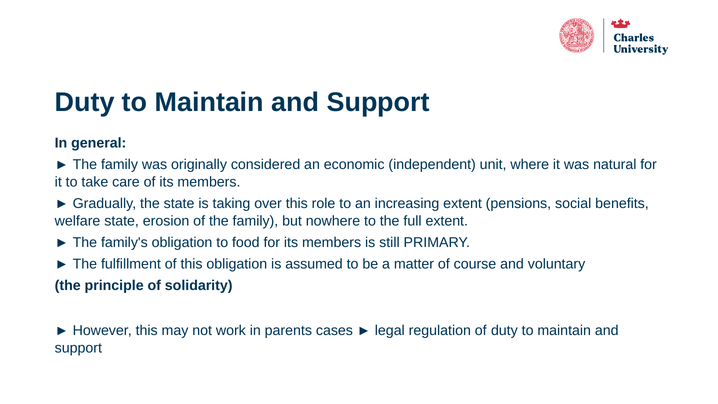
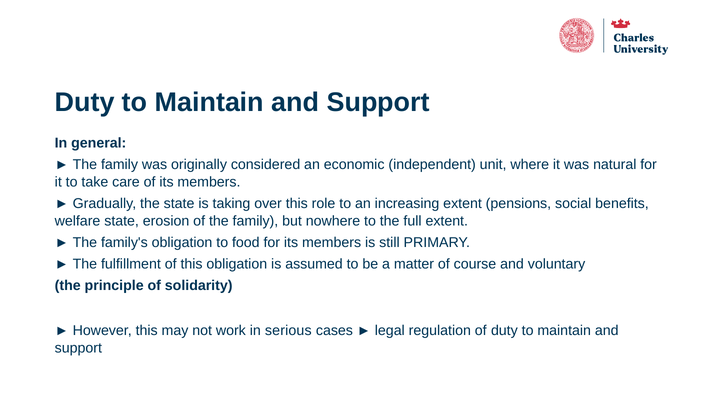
parents: parents -> serious
